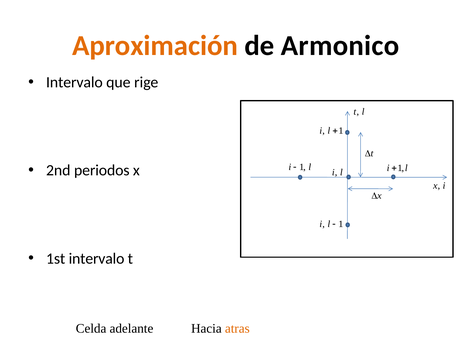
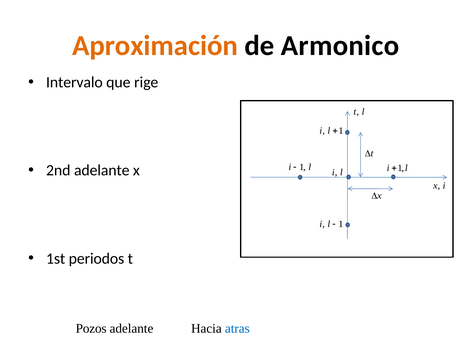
2nd periodos: periodos -> adelante
1st intervalo: intervalo -> periodos
Celda: Celda -> Pozos
atras colour: orange -> blue
